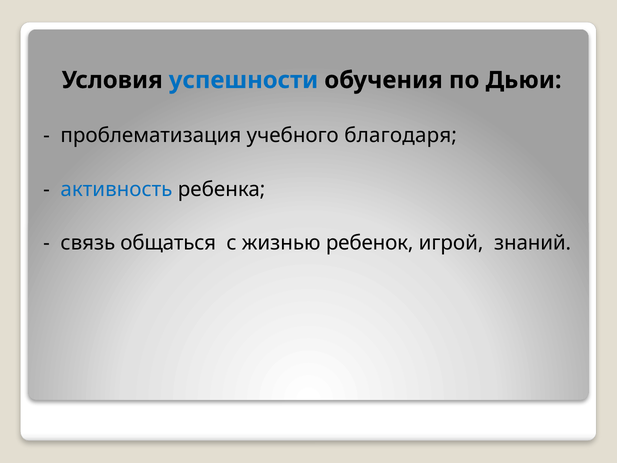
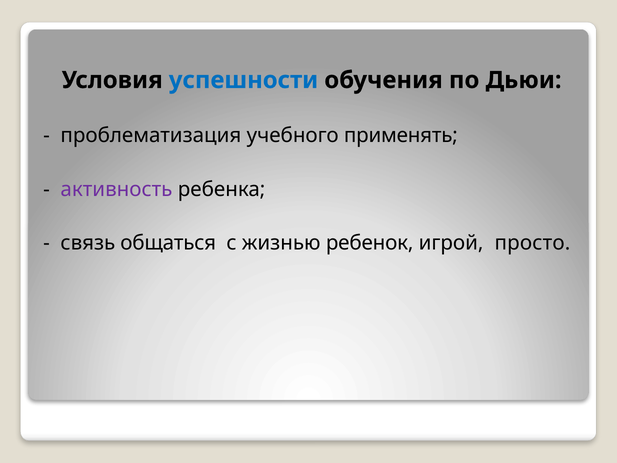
благодаря: благодаря -> применять
активность colour: blue -> purple
знаний: знаний -> просто
